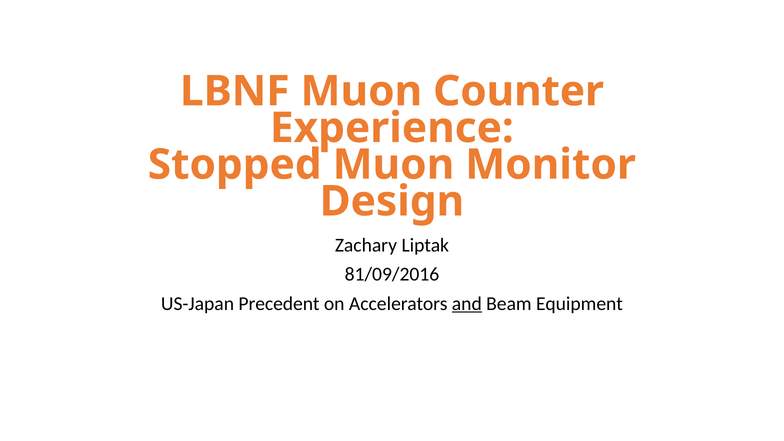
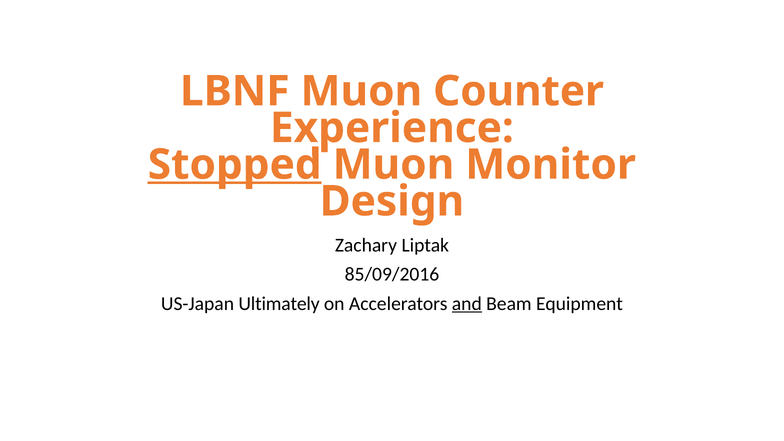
Stopped underline: none -> present
81/09/2016: 81/09/2016 -> 85/09/2016
Precedent: Precedent -> Ultimately
